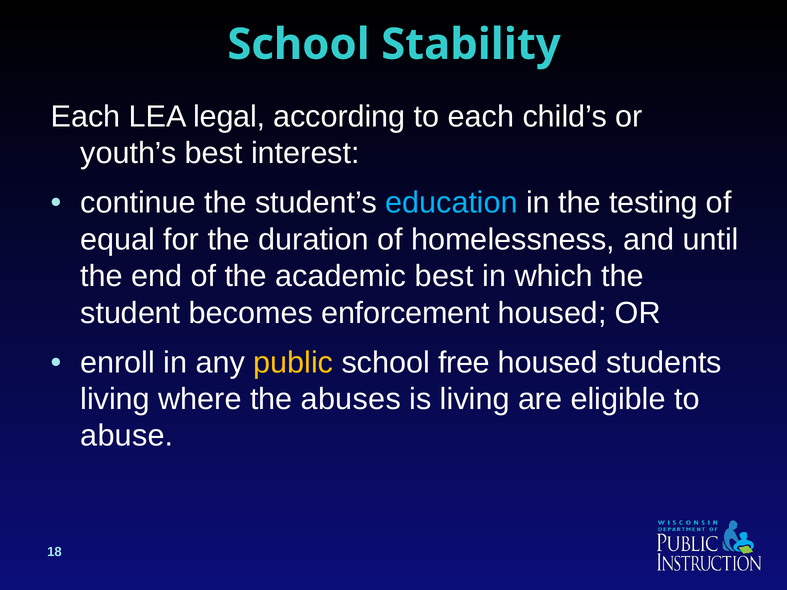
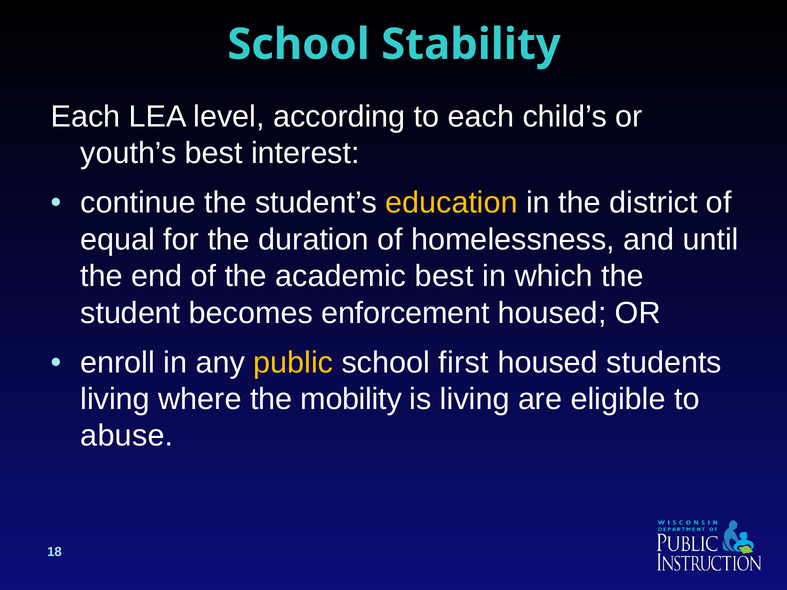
legal: legal -> level
education colour: light blue -> yellow
testing: testing -> district
free: free -> first
abuses: abuses -> mobility
